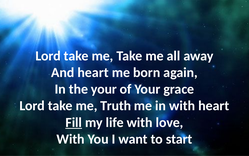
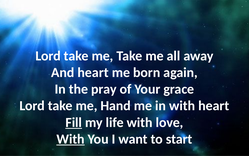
the your: your -> pray
Truth: Truth -> Hand
With at (71, 139) underline: none -> present
